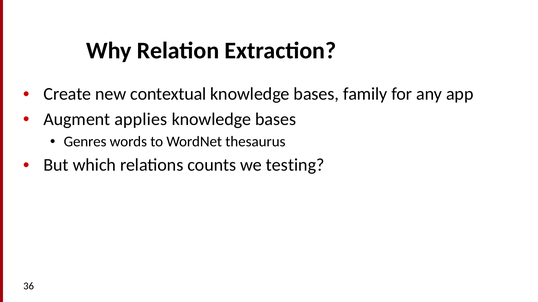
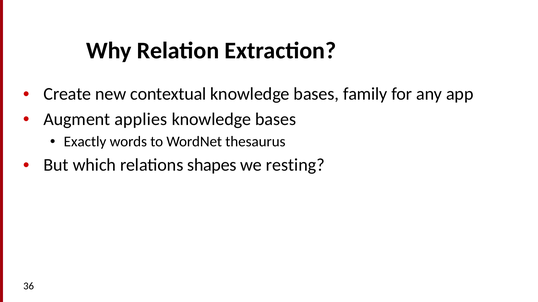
Genres: Genres -> Exactly
counts: counts -> shapes
testing: testing -> resting
